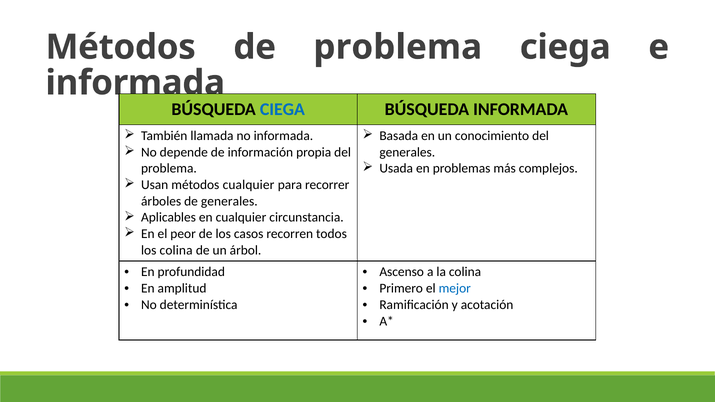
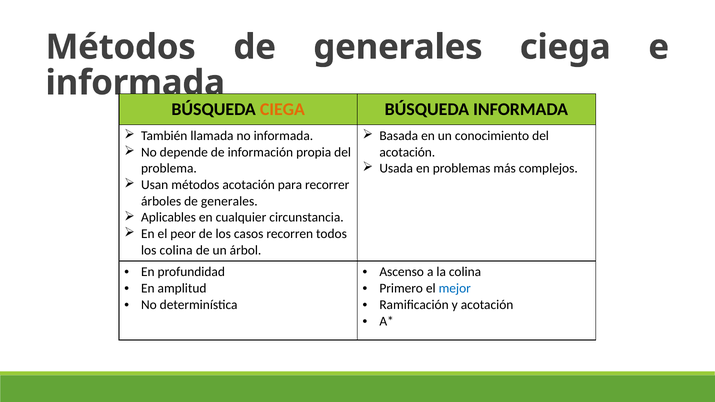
Métodos de problema: problema -> generales
CIEGA at (282, 109) colour: blue -> orange
generales at (407, 152): generales -> acotación
métodos cualquier: cualquier -> acotación
